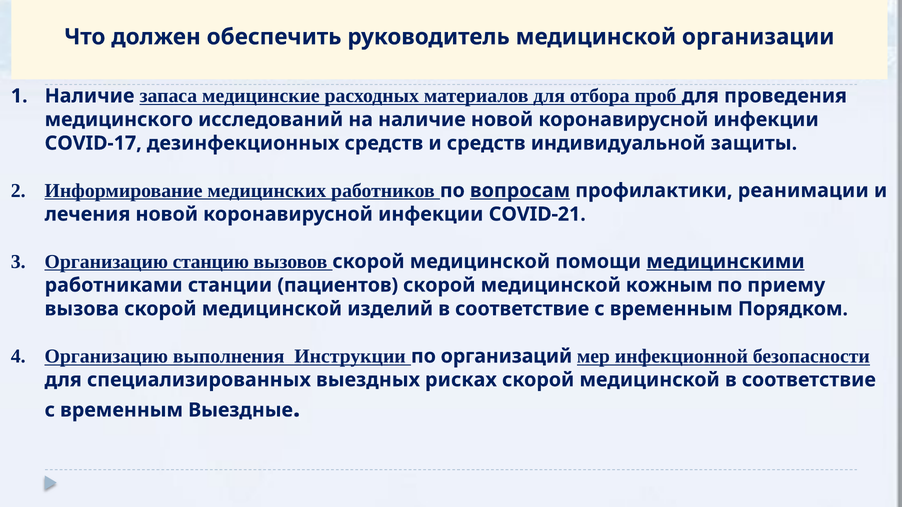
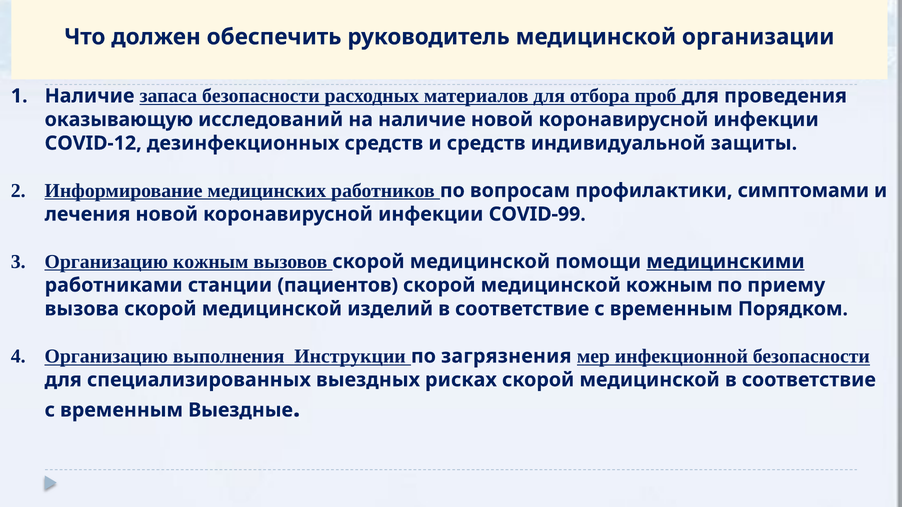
запаса медицинские: медицинские -> безопасности
медицинского: медицинского -> оказывающую
COVID-17: COVID-17 -> COVID-12
вопросам underline: present -> none
реанимации: реанимации -> симптомами
COVID-21: COVID-21 -> COVID-99
Организацию станцию: станцию -> кожным
организаций: организаций -> загрязнения
